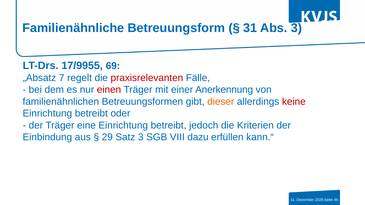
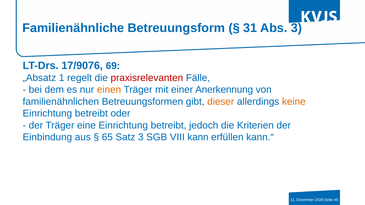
17/9955: 17/9955 -> 17/9076
7: 7 -> 1
einen colour: red -> orange
keine colour: red -> orange
29: 29 -> 65
dazu: dazu -> kann
